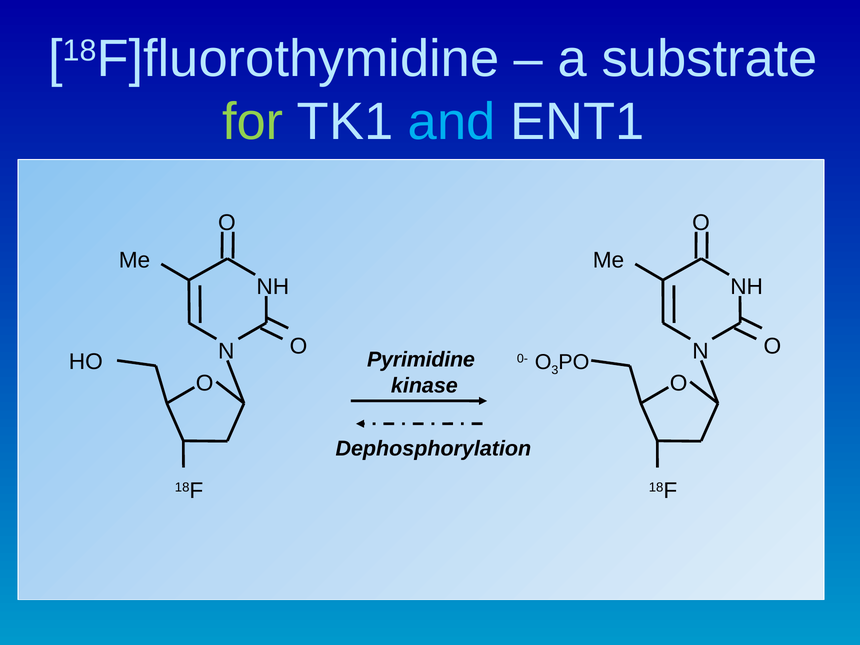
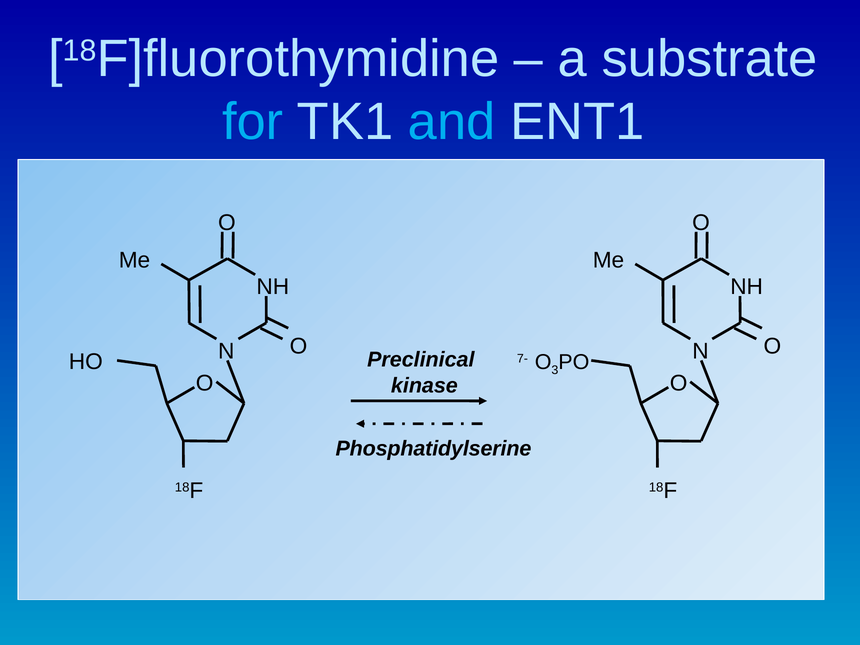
for colour: light green -> light blue
Pyrimidine: Pyrimidine -> Preclinical
0-: 0- -> 7-
Dephosphorylation: Dephosphorylation -> Phosphatidylserine
